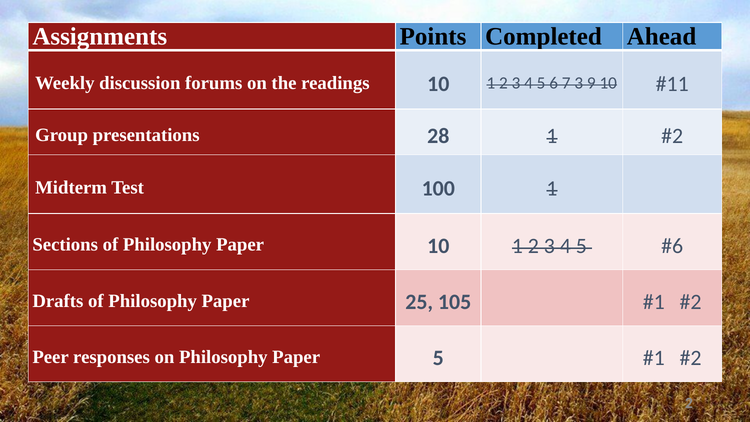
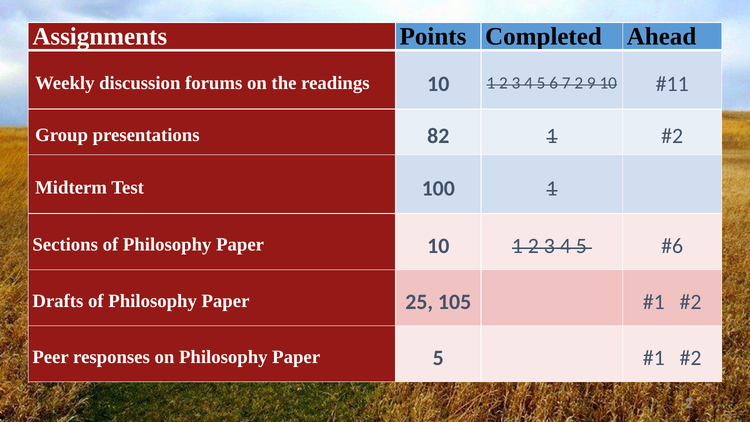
7 3: 3 -> 2
28: 28 -> 82
